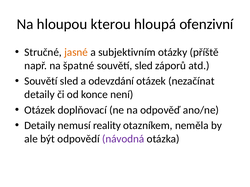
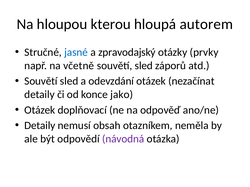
ofenzivní: ofenzivní -> autorem
jasné colour: orange -> blue
subjektivním: subjektivním -> zpravodajský
příště: příště -> prvky
špatné: špatné -> včetně
není: není -> jako
reality: reality -> obsah
